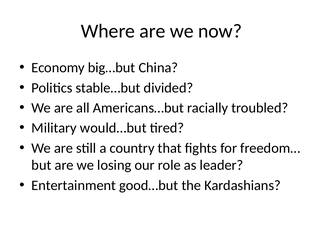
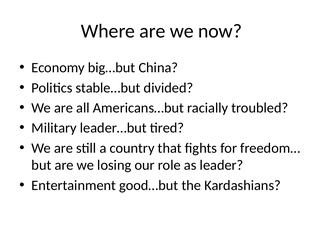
would…but: would…but -> leader…but
